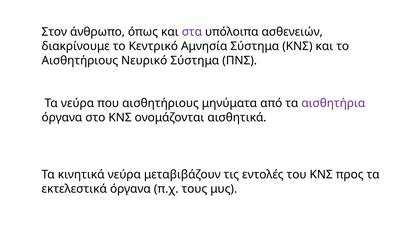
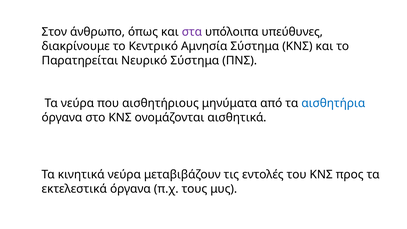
ασθενειών: ασθενειών -> υπεύθυνες
Αισθητήριους at (80, 60): Αισθητήριους -> Παρατηρείται
αισθητήρια colour: purple -> blue
